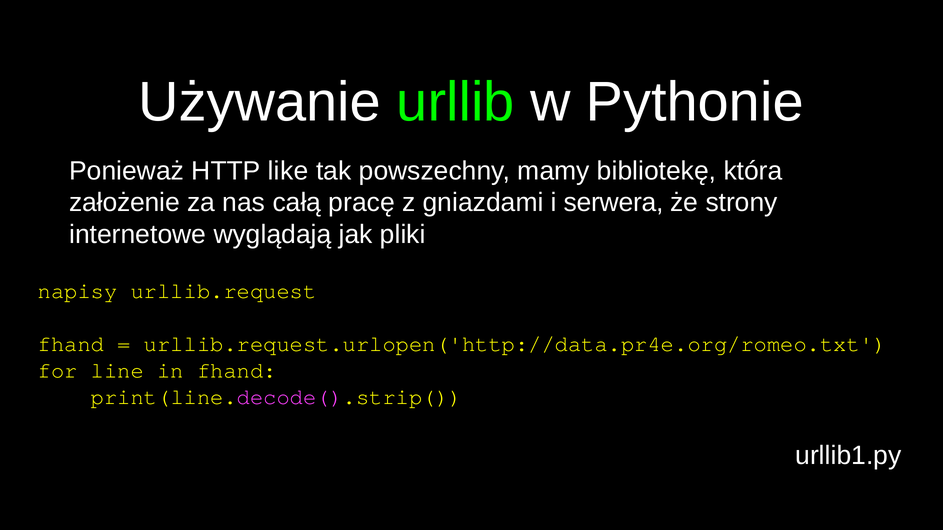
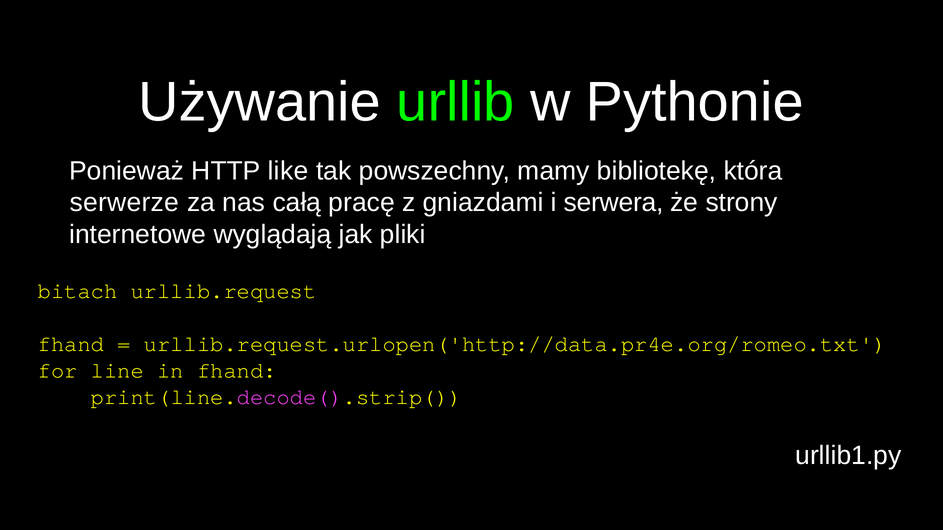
założenie: założenie -> serwerze
napisy: napisy -> bitach
